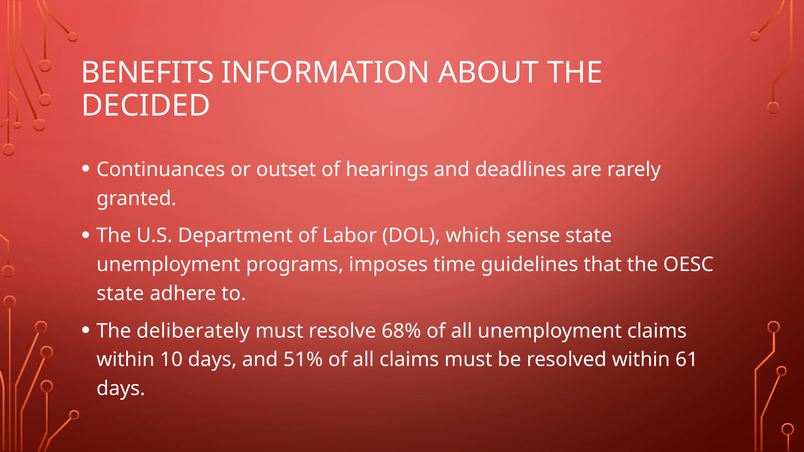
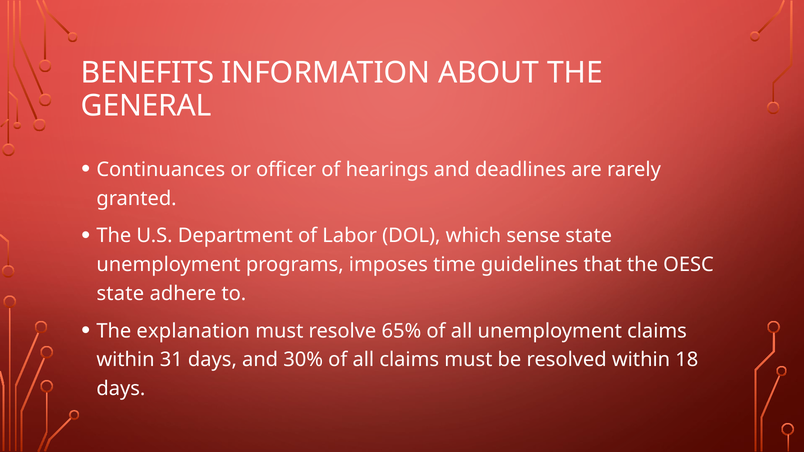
DECIDED: DECIDED -> GENERAL
outset: outset -> officer
deliberately: deliberately -> explanation
68%: 68% -> 65%
10: 10 -> 31
51%: 51% -> 30%
61: 61 -> 18
